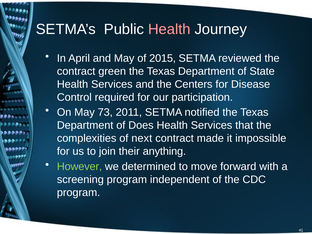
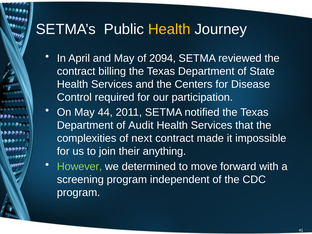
Health at (169, 29) colour: pink -> yellow
2015: 2015 -> 2094
green: green -> billing
73: 73 -> 44
Does: Does -> Audit
